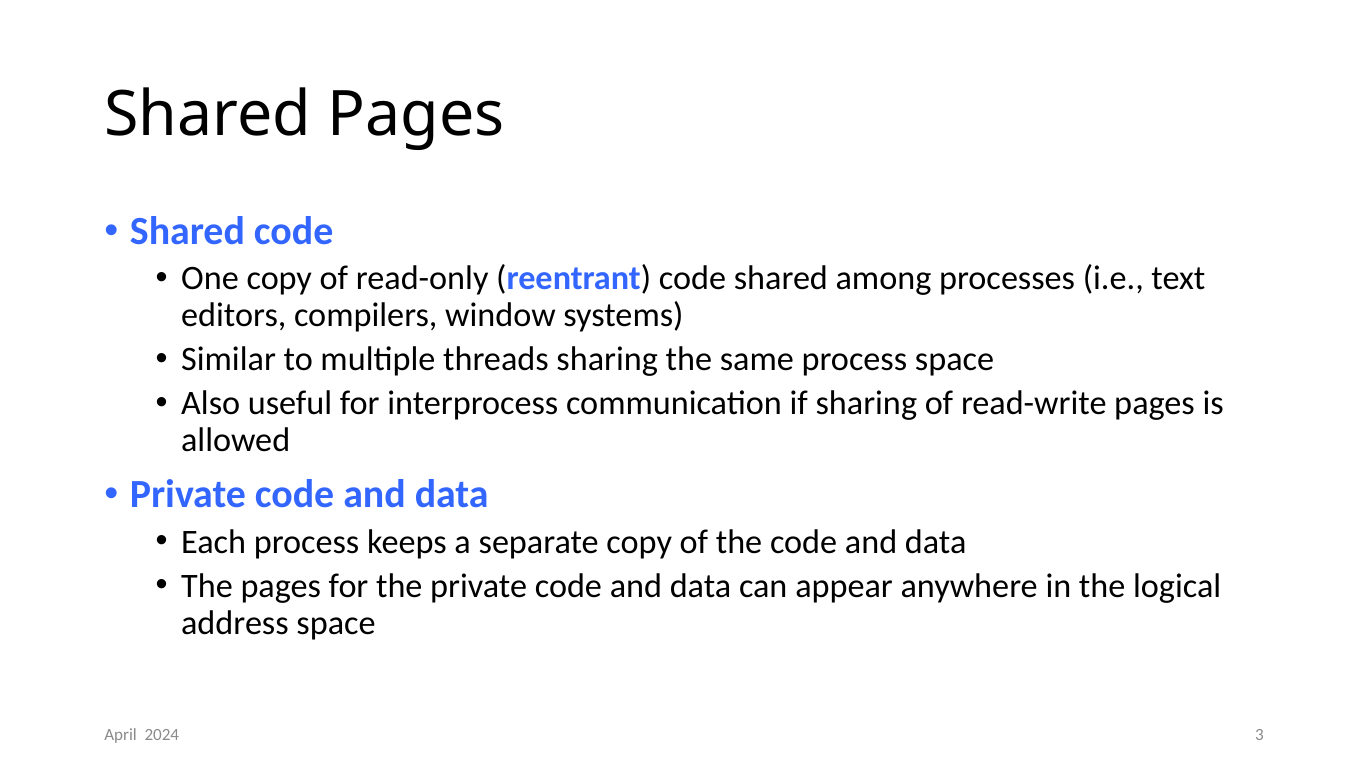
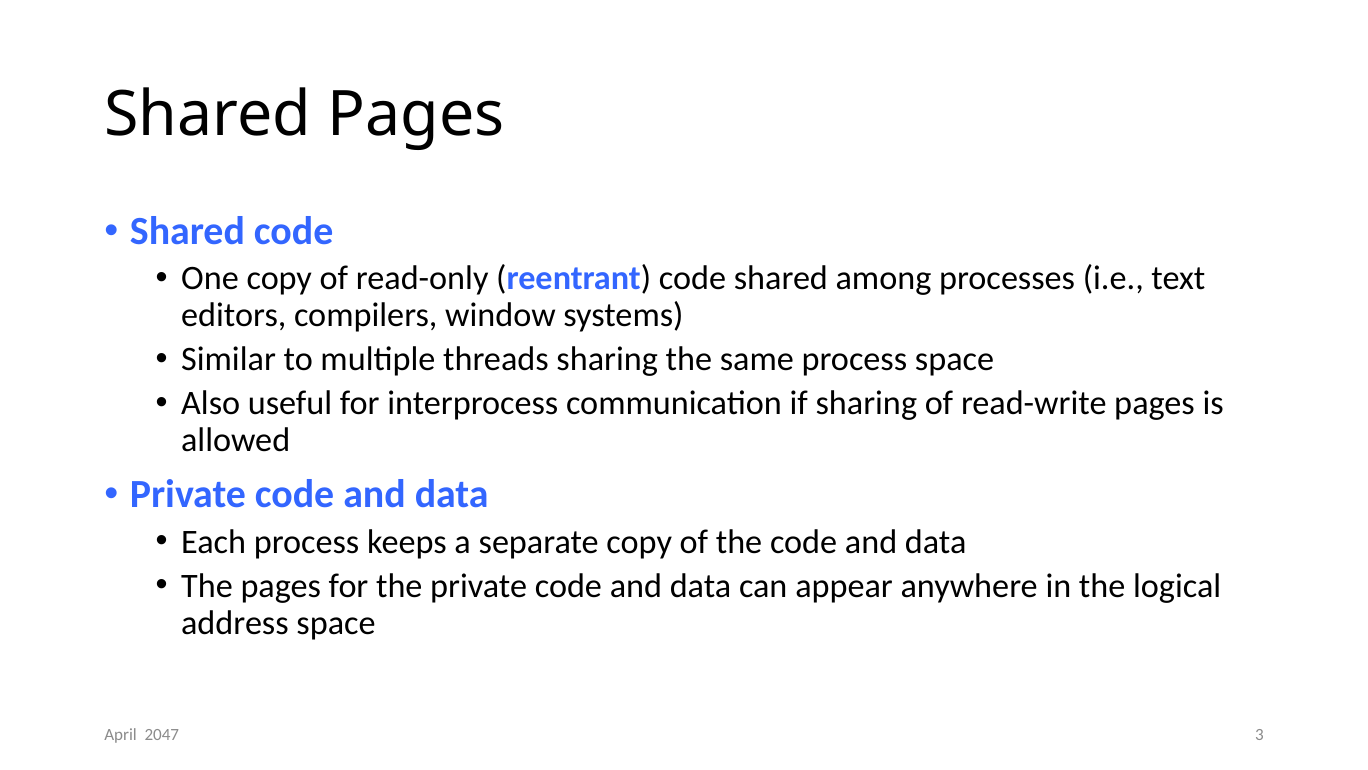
2024: 2024 -> 2047
